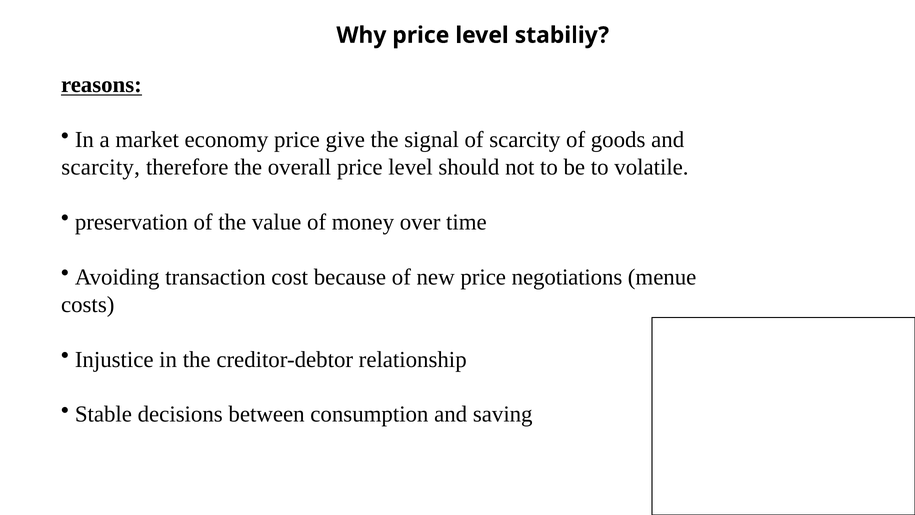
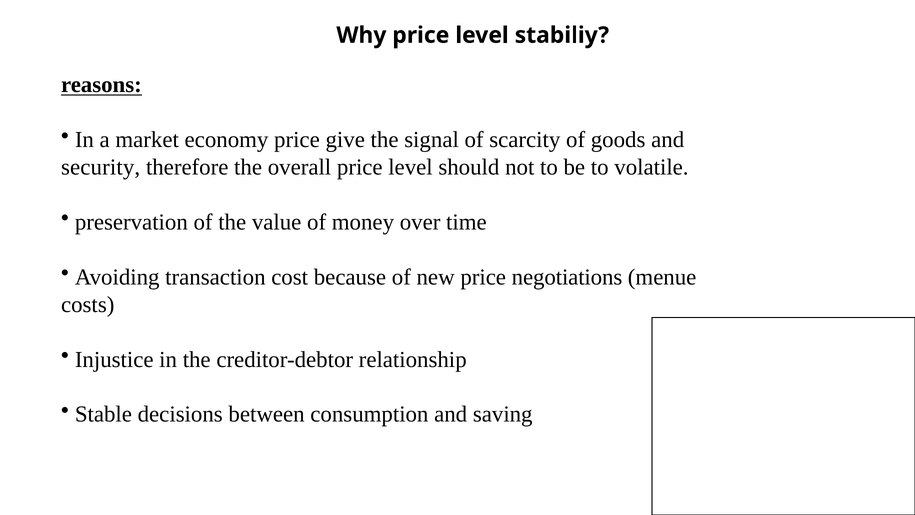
scarcity at (101, 167): scarcity -> security
